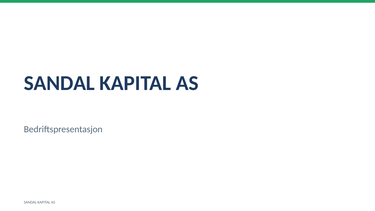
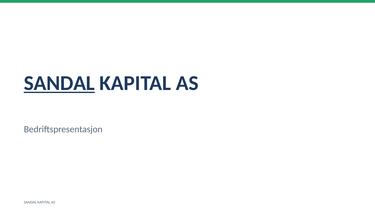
SANDAL at (59, 83) underline: none -> present
